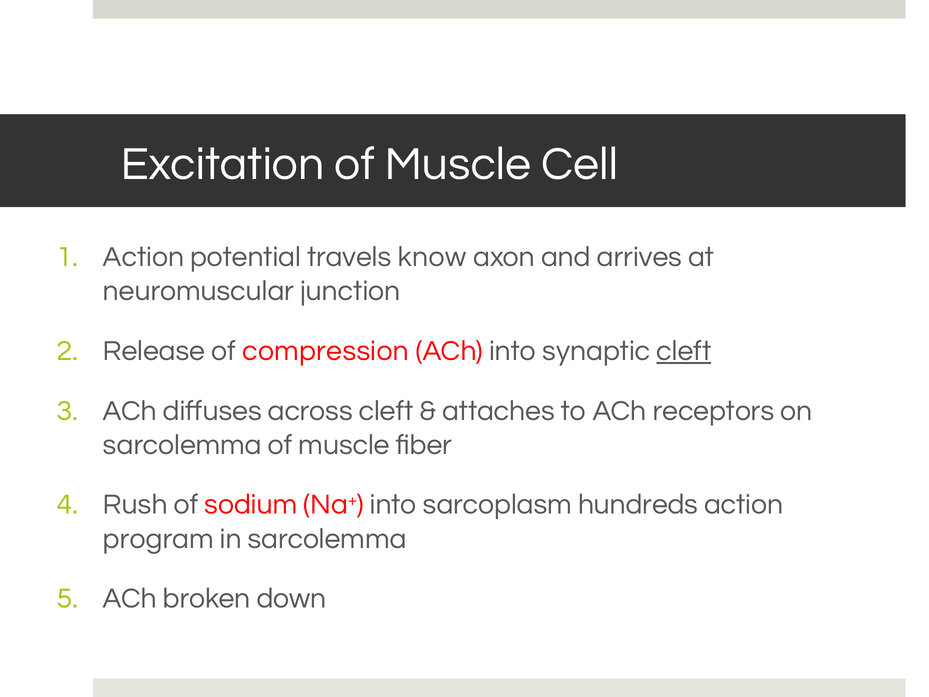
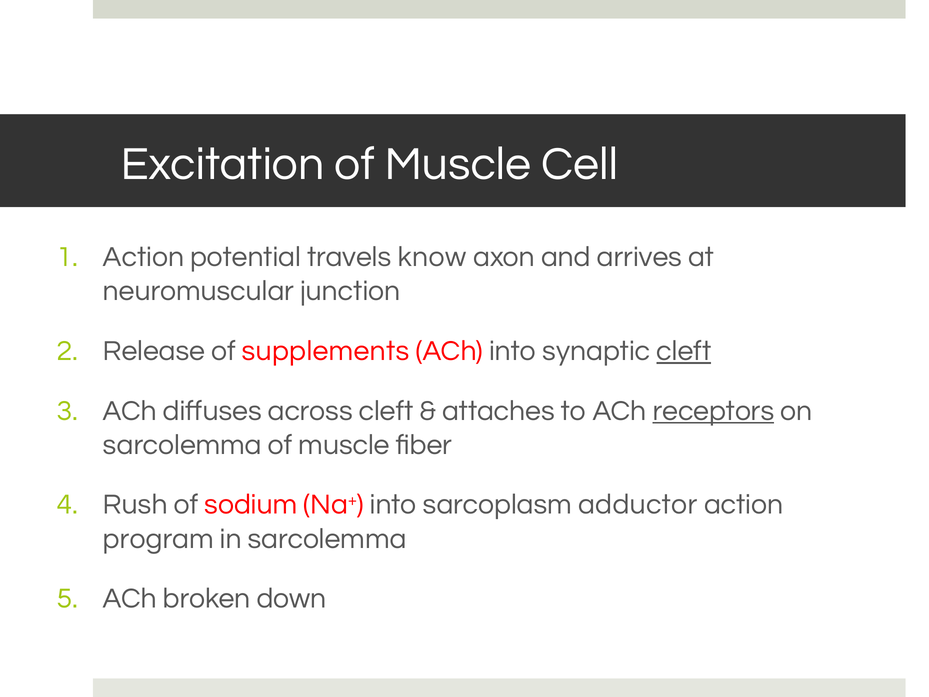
compression: compression -> supplements
receptors underline: none -> present
hundreds: hundreds -> adductor
